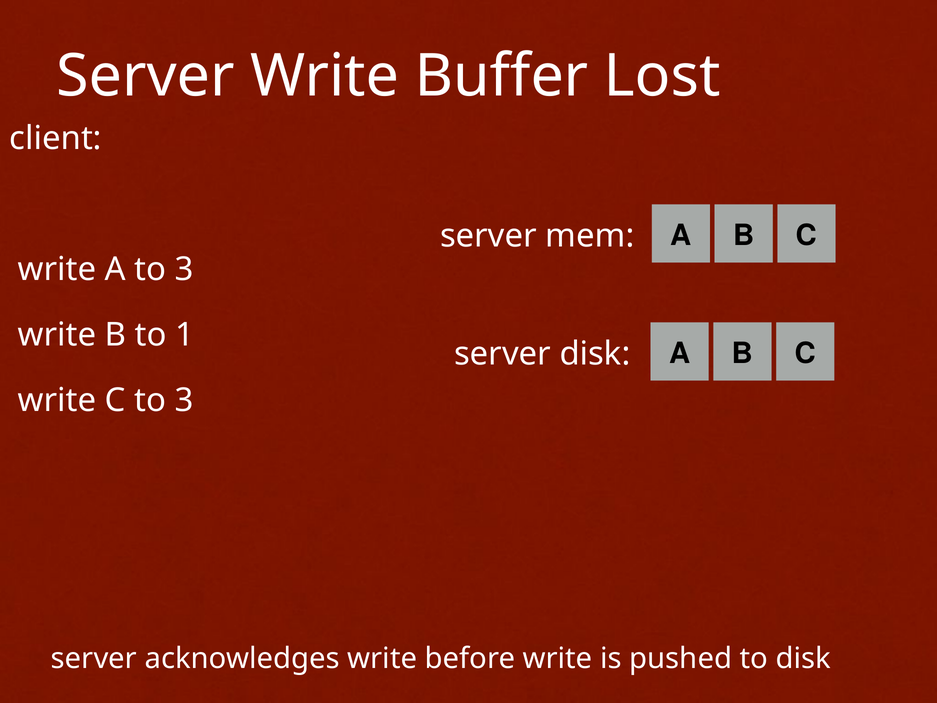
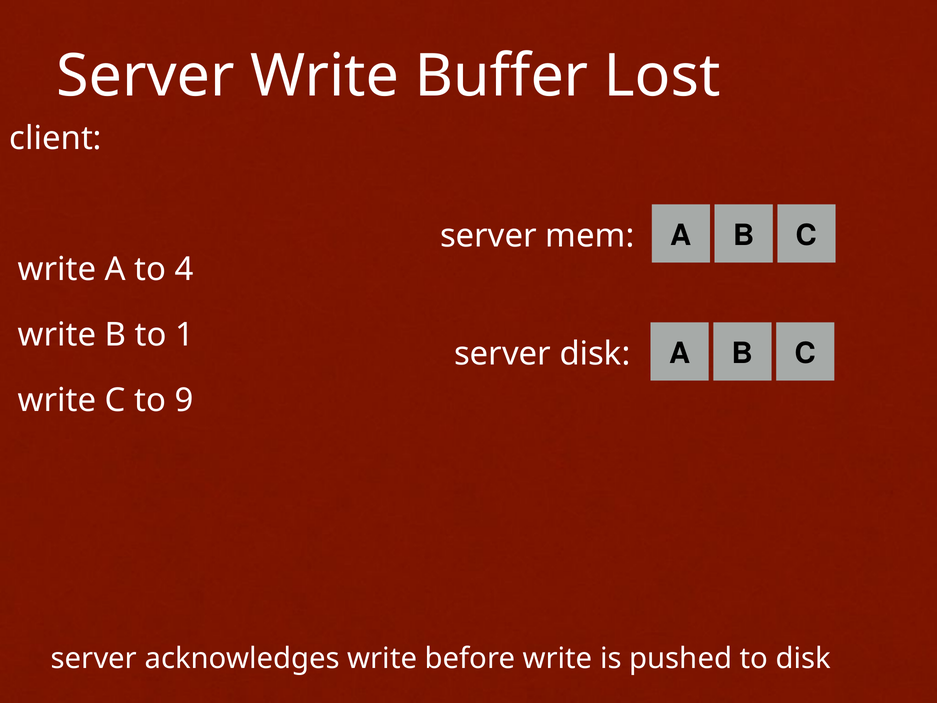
A to 3: 3 -> 4
C to 3: 3 -> 9
